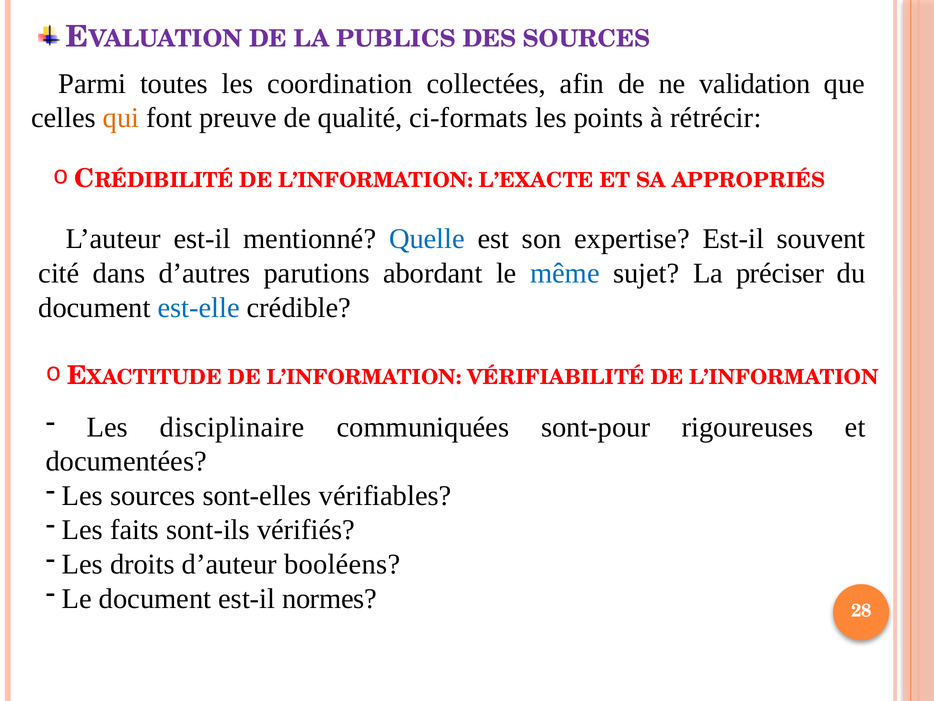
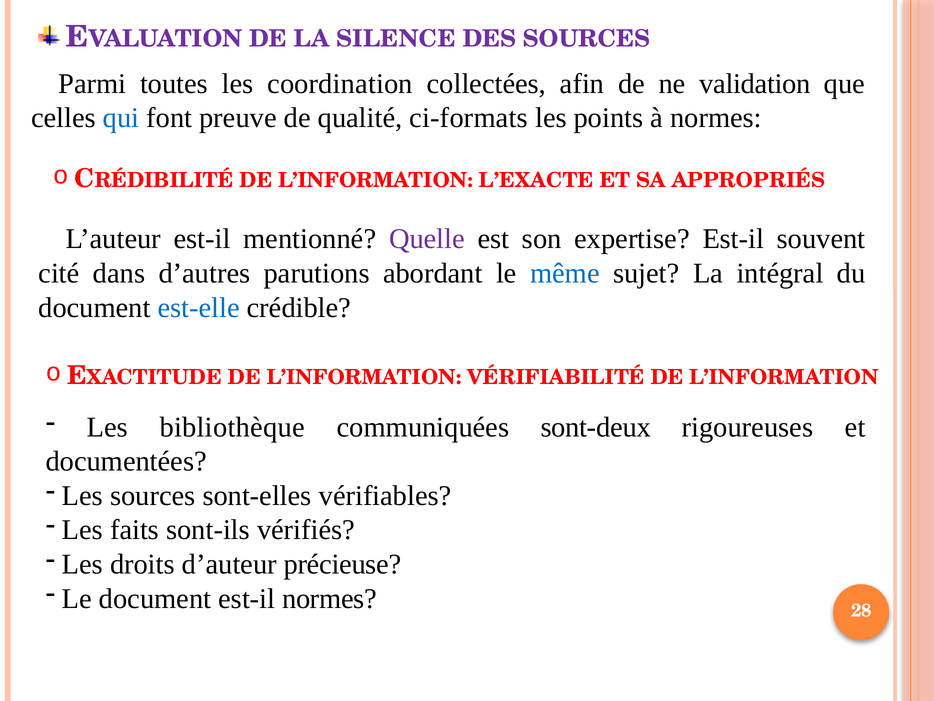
PUBLICS: PUBLICS -> SILENCE
qui colour: orange -> blue
à rétrécir: rétrécir -> normes
Quelle colour: blue -> purple
préciser: préciser -> intégral
disciplinaire: disciplinaire -> bibliothèque
sont-pour: sont-pour -> sont-deux
booléens: booléens -> précieuse
